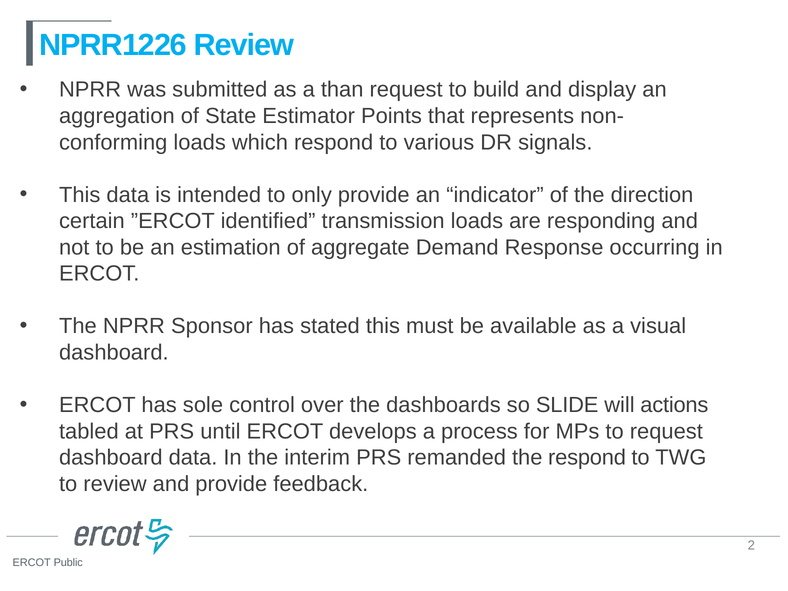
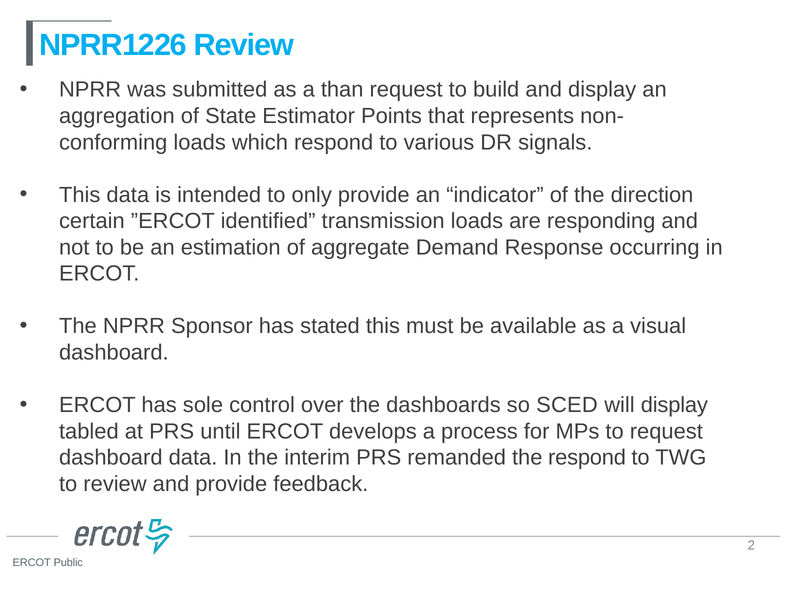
SLIDE: SLIDE -> SCED
will actions: actions -> display
